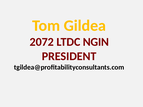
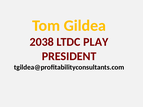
2072: 2072 -> 2038
NGIN: NGIN -> PLAY
